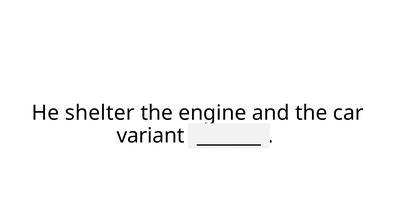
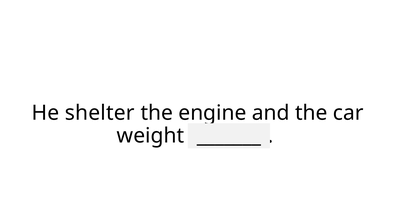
variant: variant -> weight
